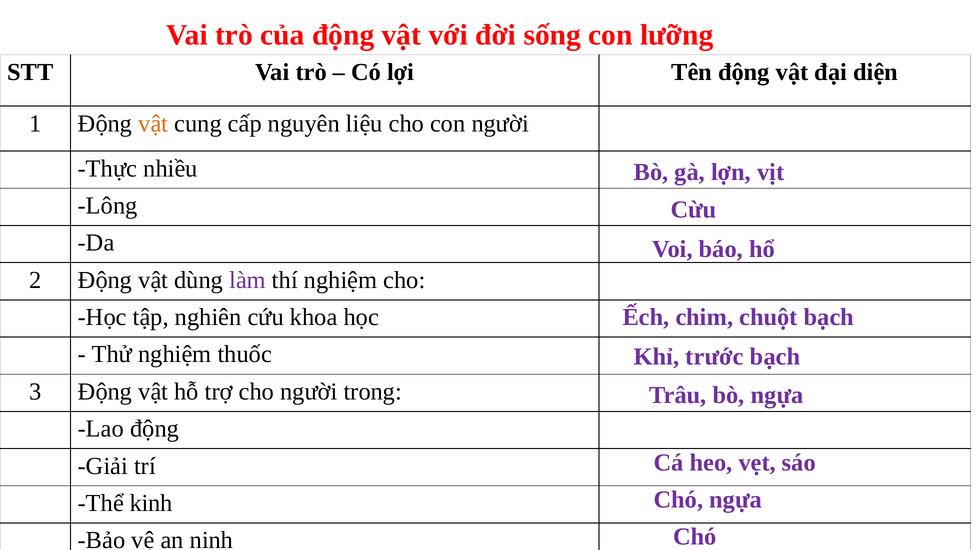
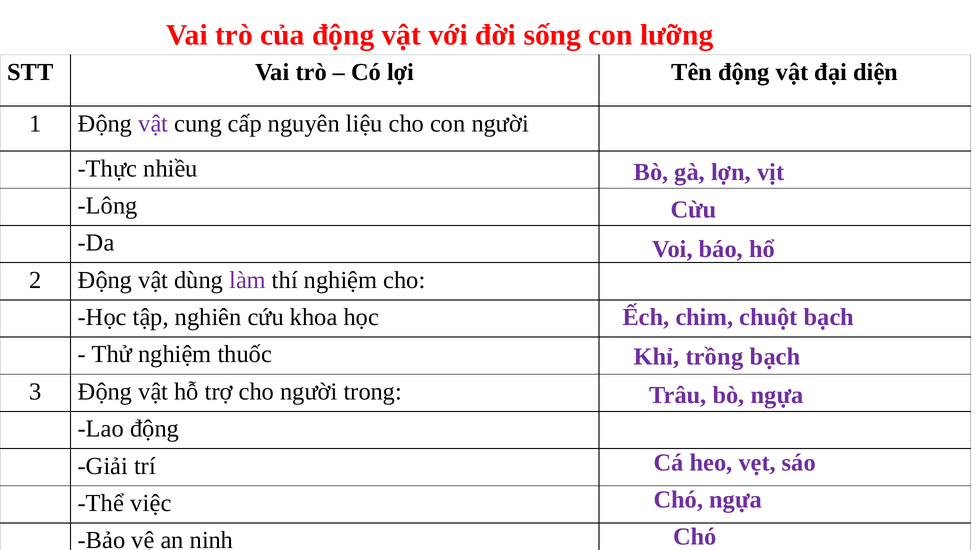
vật at (153, 124) colour: orange -> purple
trước: trước -> trồng
kinh: kinh -> việc
